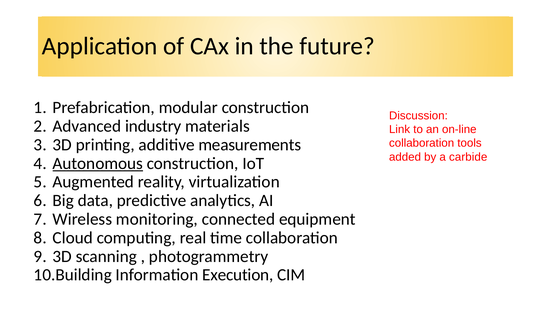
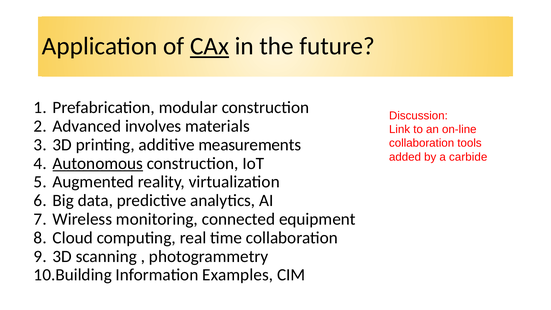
CAx underline: none -> present
industry: industry -> involves
Execution: Execution -> Examples
